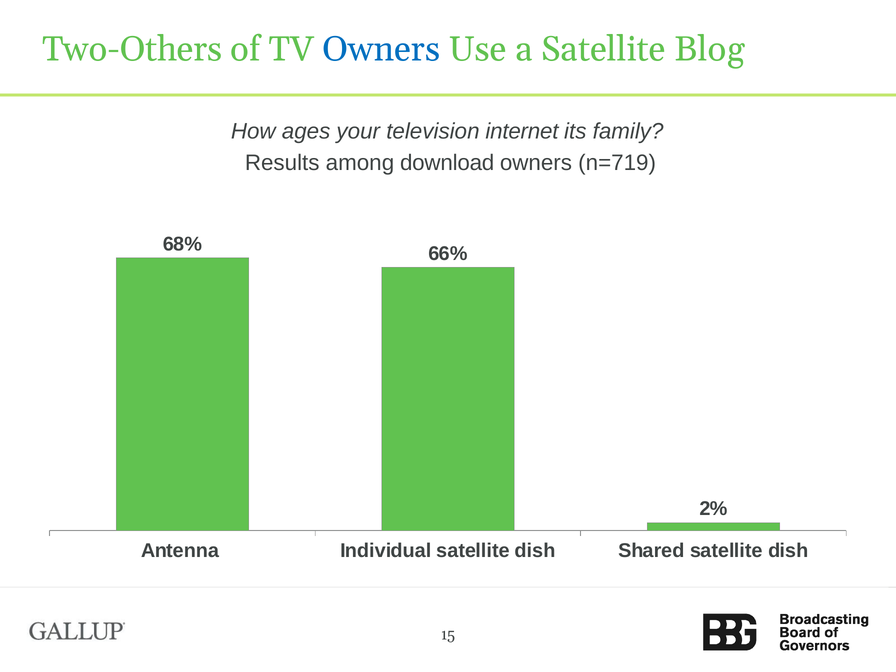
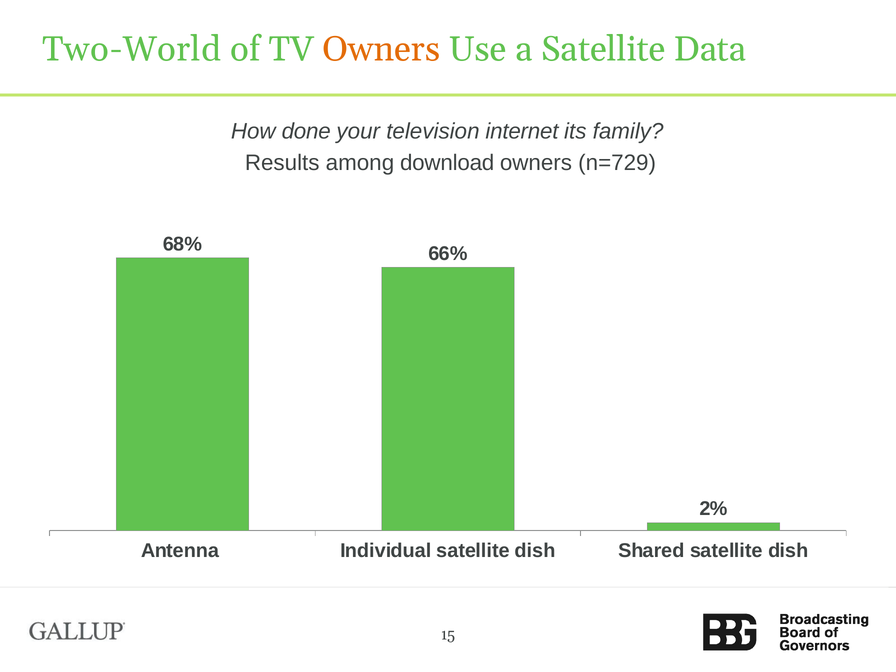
Two-Others: Two-Others -> Two-World
Owners at (381, 49) colour: blue -> orange
Blog: Blog -> Data
ages: ages -> done
n=719: n=719 -> n=729
